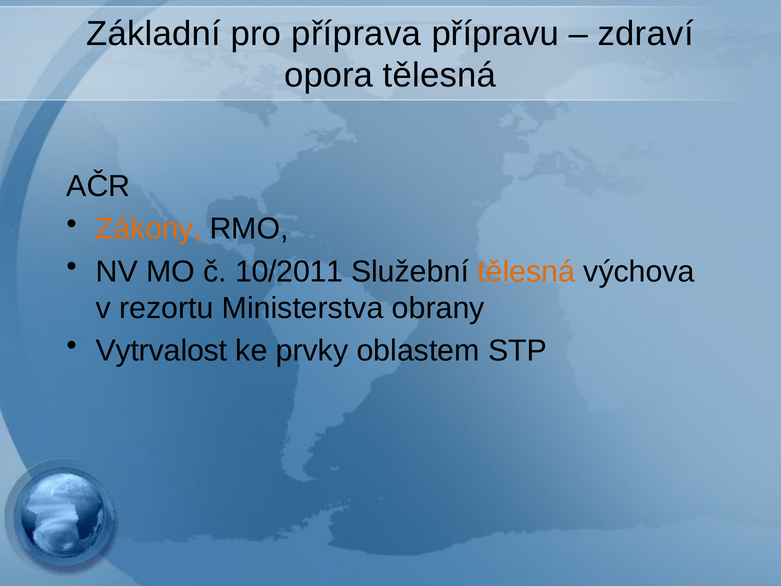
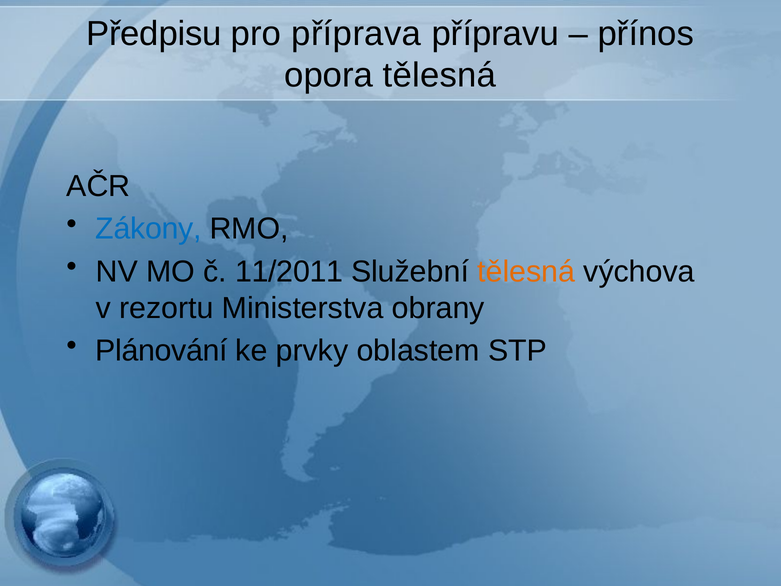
Základní: Základní -> Předpisu
zdraví: zdraví -> přínos
Zákony colour: orange -> blue
10/2011: 10/2011 -> 11/2011
Vytrvalost: Vytrvalost -> Plánování
